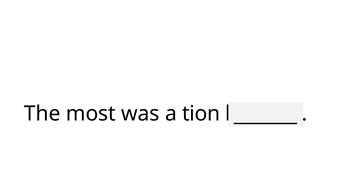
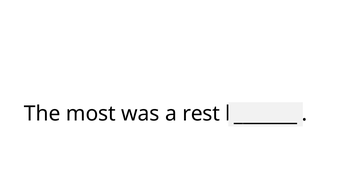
tion: tion -> rest
